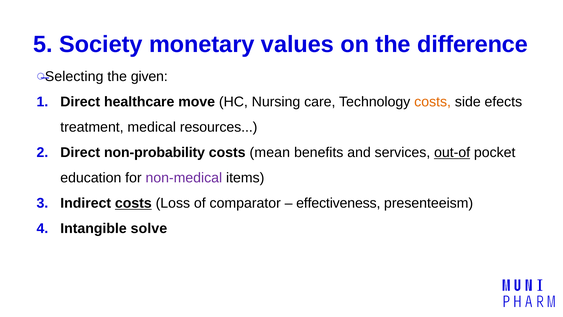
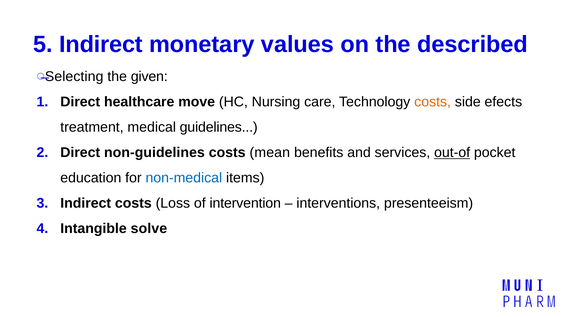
5 Society: Society -> Indirect
difference: difference -> described
resources: resources -> guidelines
non-probability: non-probability -> non-guidelines
non-medical colour: purple -> blue
costs at (133, 203) underline: present -> none
comparator: comparator -> intervention
effectiveness: effectiveness -> interventions
